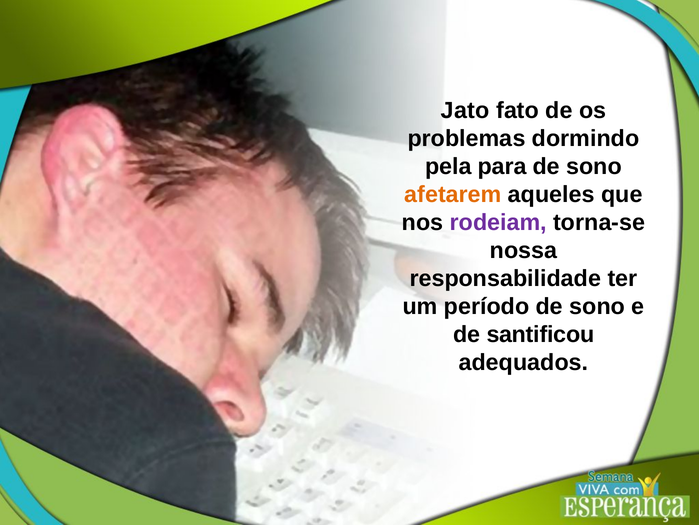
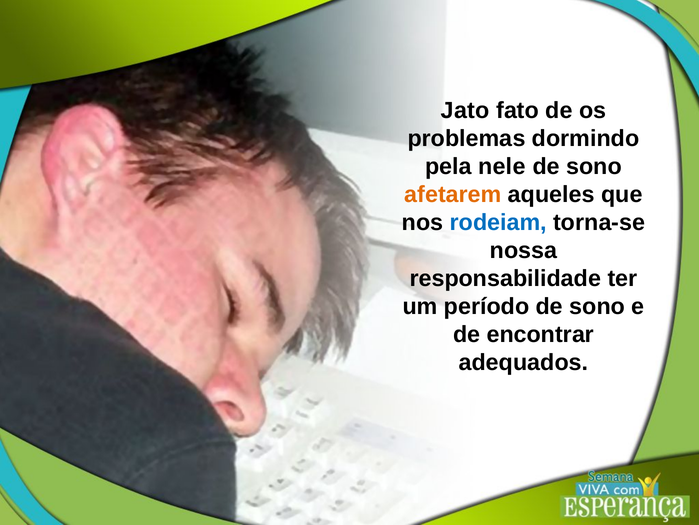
para: para -> nele
rodeiam colour: purple -> blue
santificou: santificou -> encontrar
